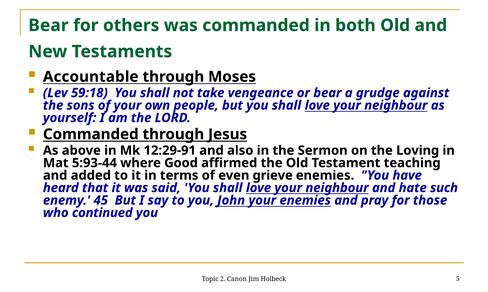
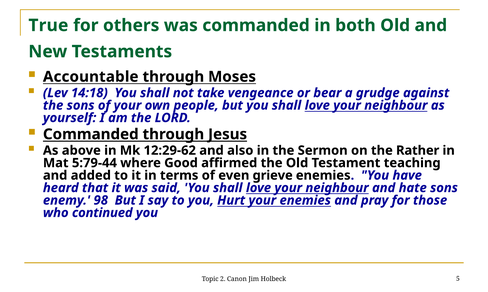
Bear at (48, 25): Bear -> True
59:18: 59:18 -> 14:18
12:29-91: 12:29-91 -> 12:29-62
Loving: Loving -> Rather
5:93-44: 5:93-44 -> 5:79-44
hate such: such -> sons
45: 45 -> 98
John: John -> Hurt
